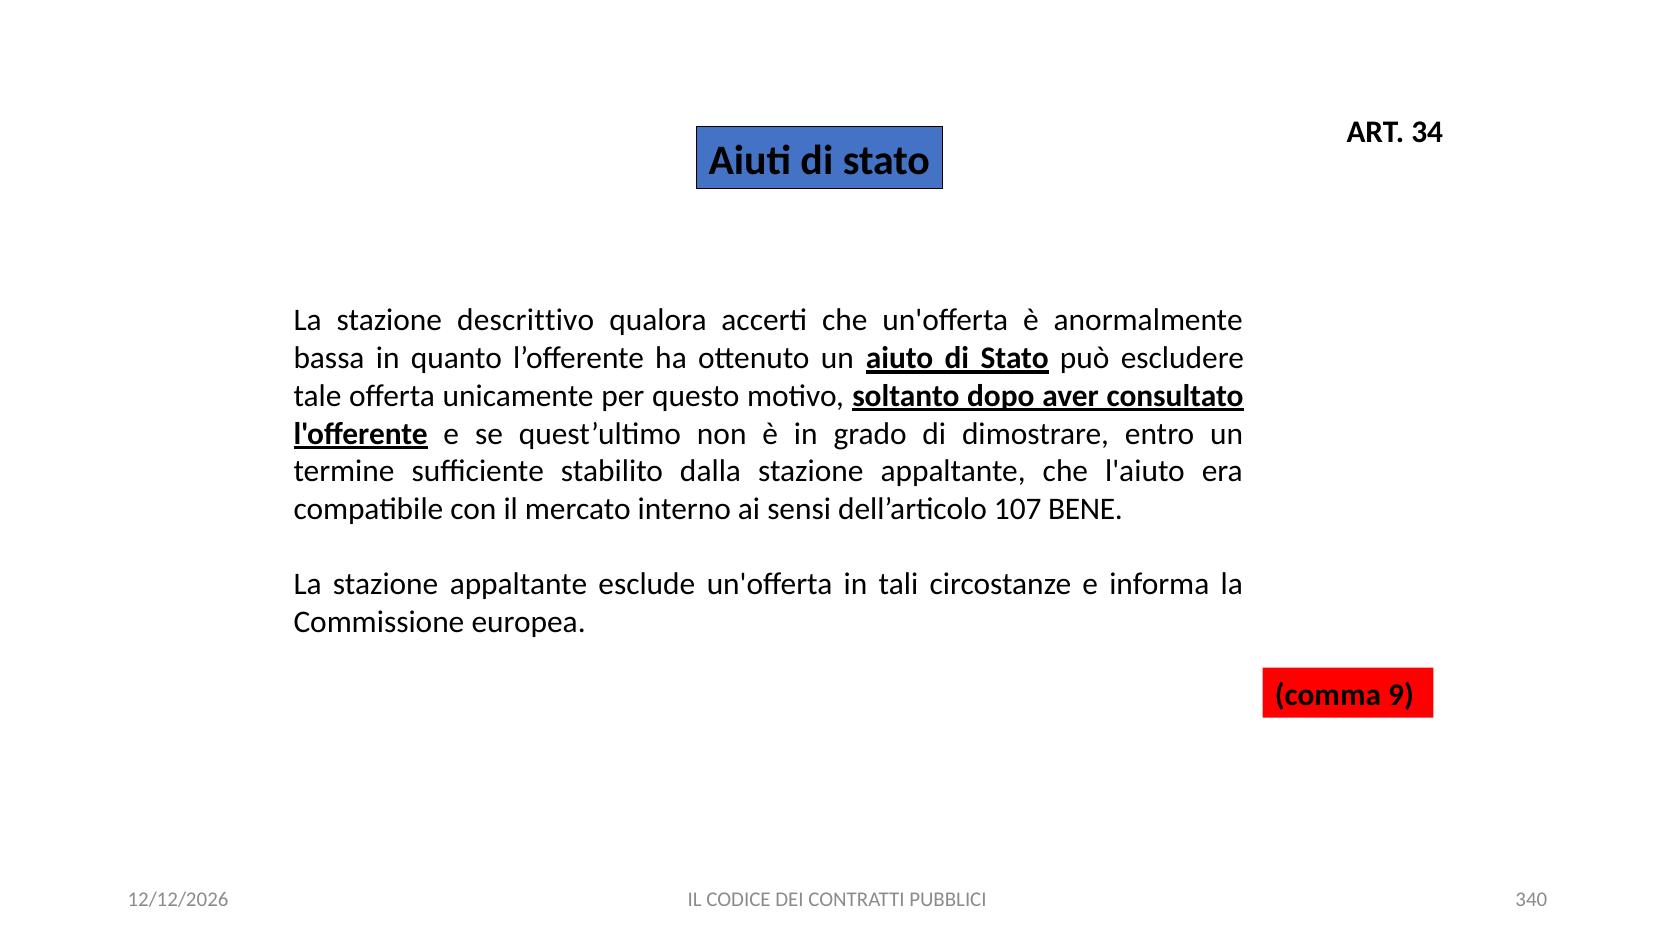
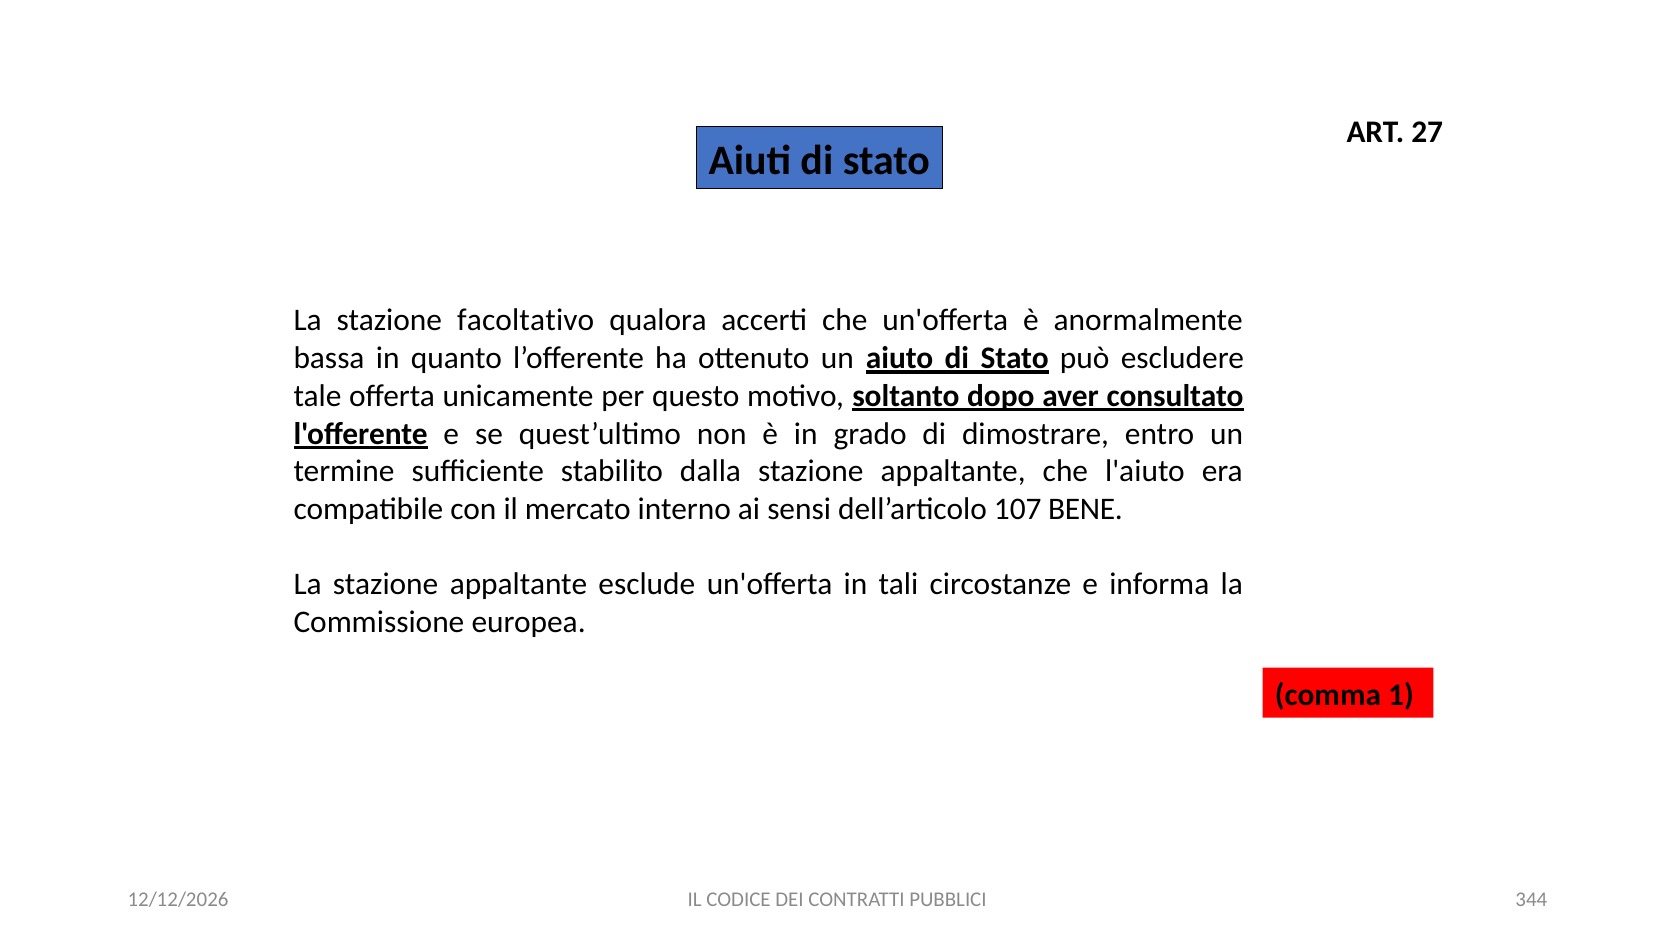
34: 34 -> 27
descrittivo: descrittivo -> facoltativo
9: 9 -> 1
340: 340 -> 344
